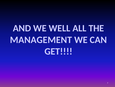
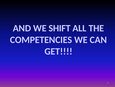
WELL: WELL -> SHIFT
MANAGEMENT: MANAGEMENT -> COMPETENCIES
